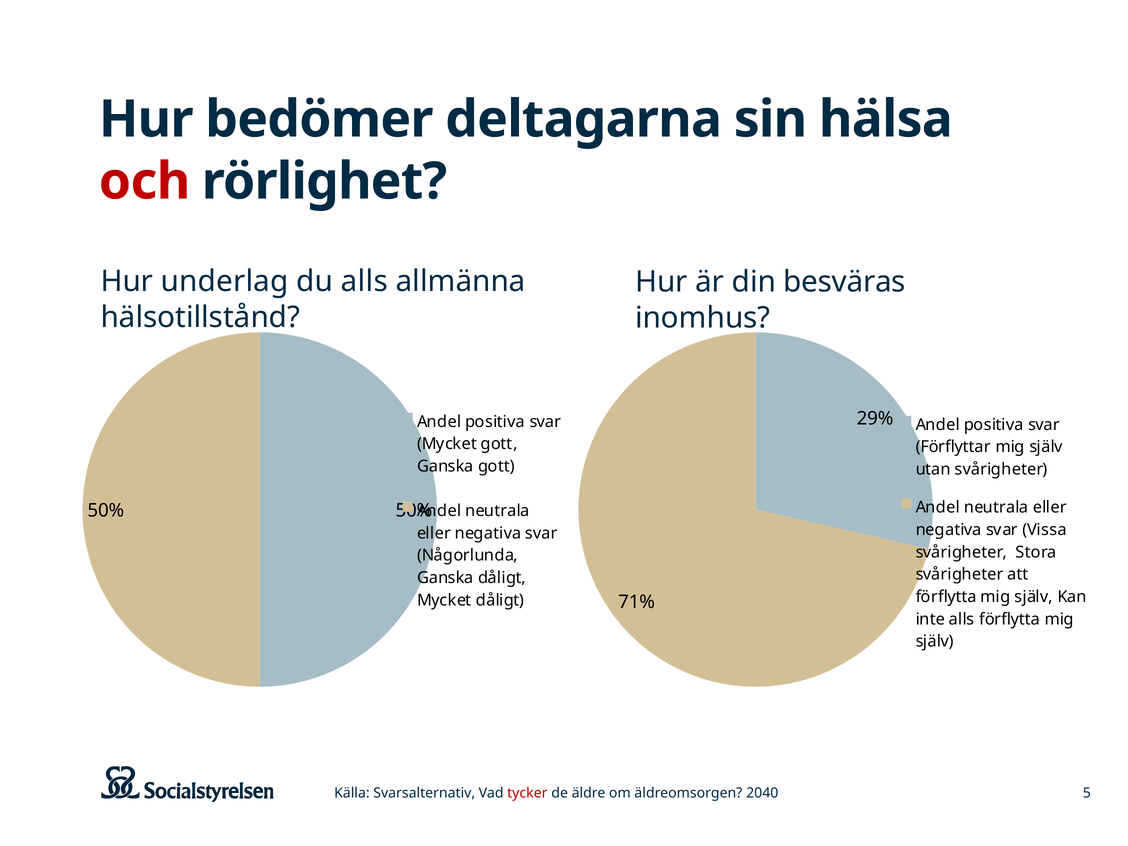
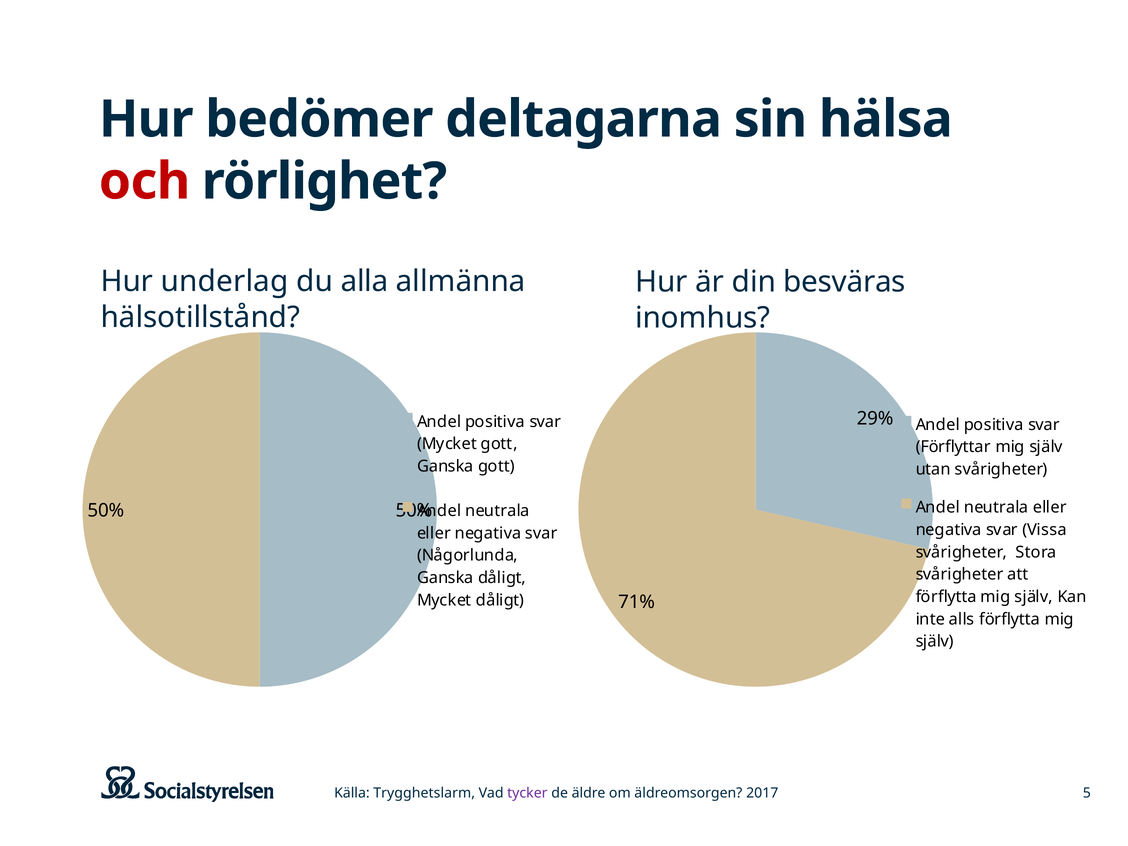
du alls: alls -> alla
Svarsalternativ: Svarsalternativ -> Trygghetslarm
tycker colour: red -> purple
2040: 2040 -> 2017
